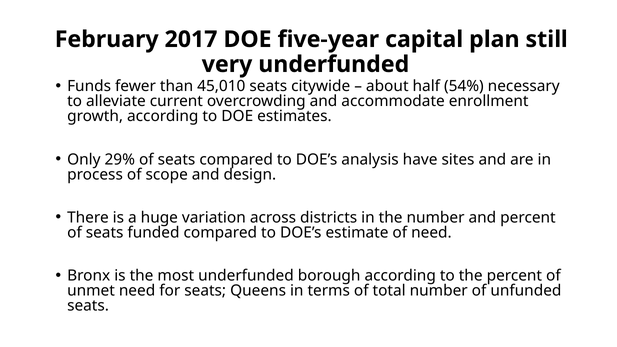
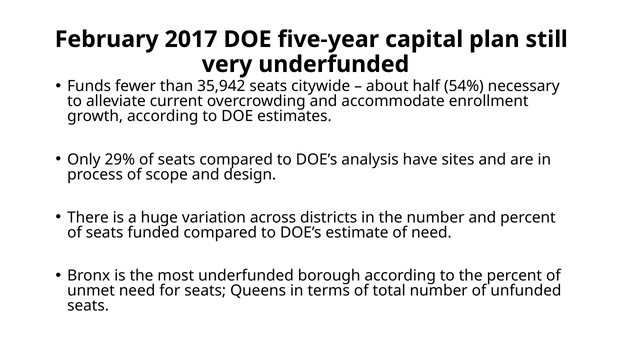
45,010: 45,010 -> 35,942
